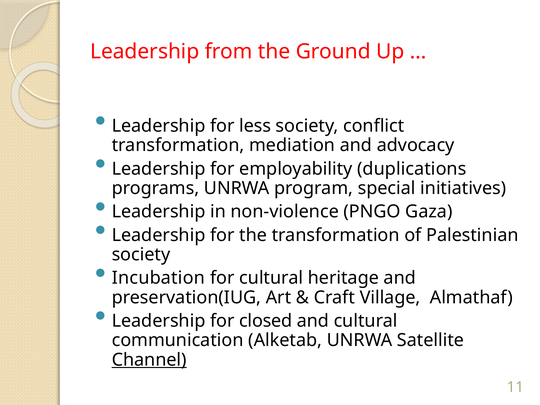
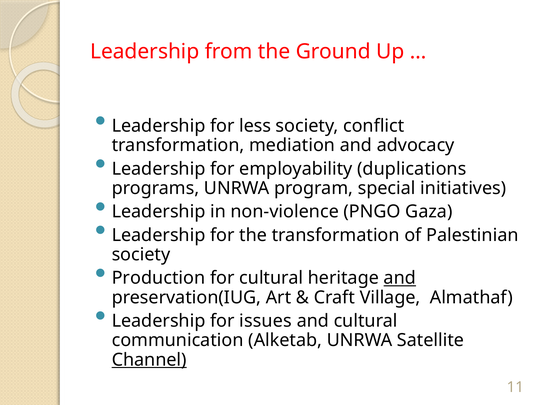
Incubation: Incubation -> Production
and at (400, 278) underline: none -> present
closed: closed -> issues
